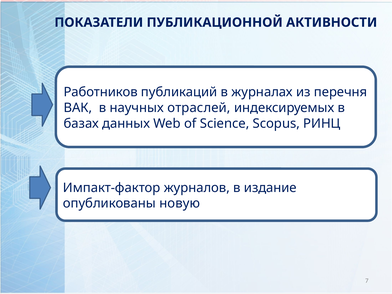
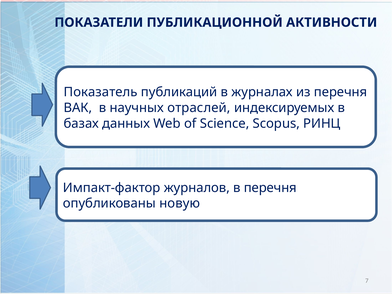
Работников: Работников -> Показатель
в издание: издание -> перечня
